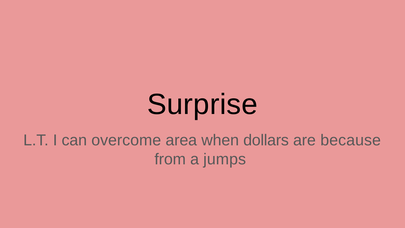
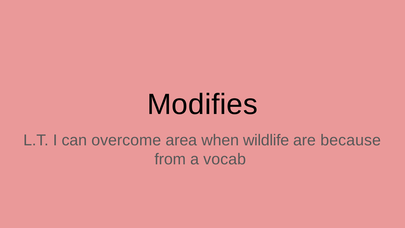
Surprise: Surprise -> Modifies
dollars: dollars -> wildlife
jumps: jumps -> vocab
